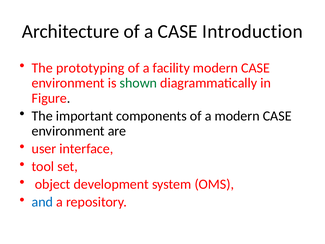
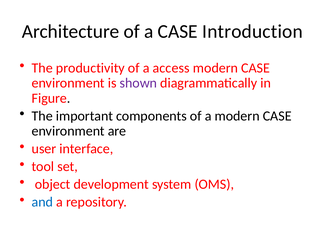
prototyping: prototyping -> productivity
facility: facility -> access
shown colour: green -> purple
